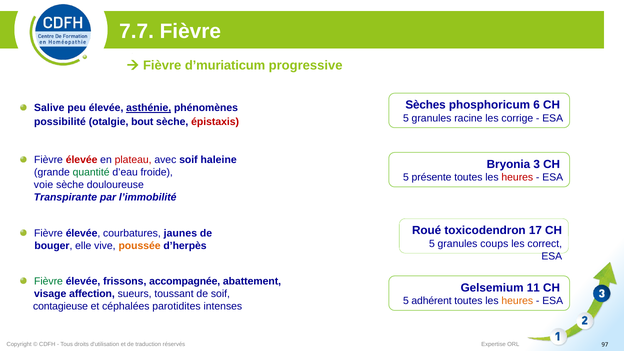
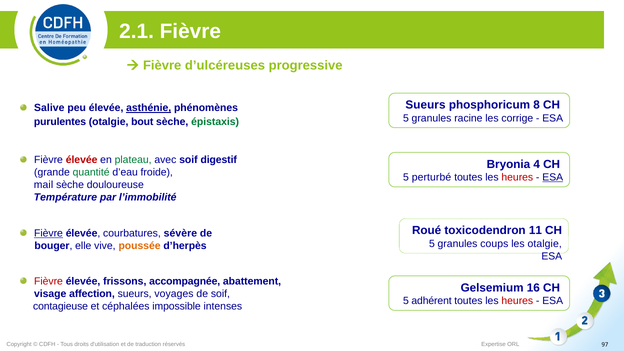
7.7: 7.7 -> 2.1
d’muriaticum: d’muriaticum -> d’ulcéreuses
Sèches at (426, 105): Sèches -> Sueurs
6: 6 -> 8
possibilité: possibilité -> purulentes
épistaxis colour: red -> green
plateau colour: red -> green
haleine: haleine -> digestif
3: 3 -> 4
présente: présente -> perturbé
ESA at (553, 177) underline: none -> present
voie: voie -> mail
Transpirante: Transpirante -> Température
17: 17 -> 11
Fièvre at (48, 233) underline: none -> present
jaunes: jaunes -> sévère
les correct: correct -> otalgie
Fièvre at (48, 281) colour: green -> red
11: 11 -> 16
toussant: toussant -> voyages
heures at (517, 301) colour: orange -> red
parotidites: parotidites -> impossible
